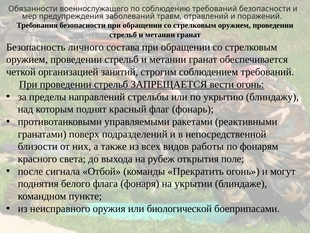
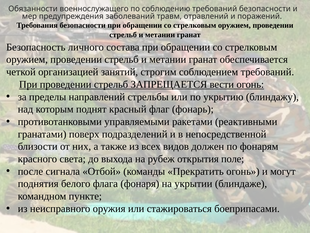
работы: работы -> должен
биологической: биологической -> стажироваться
